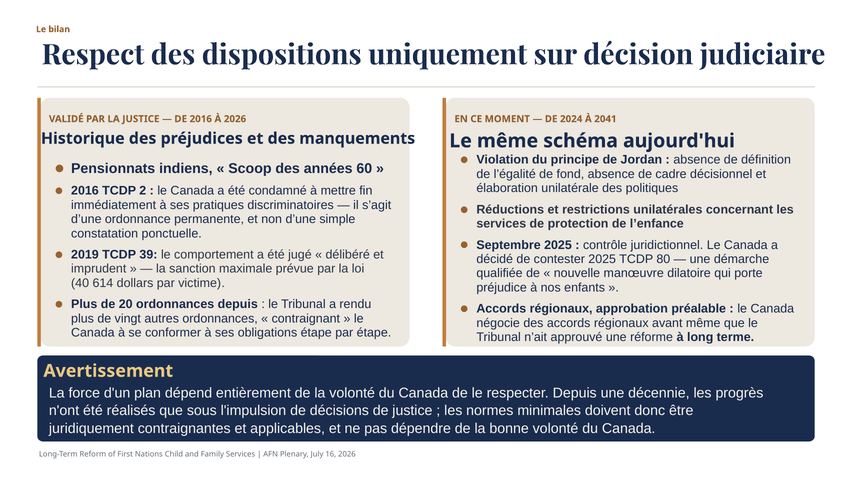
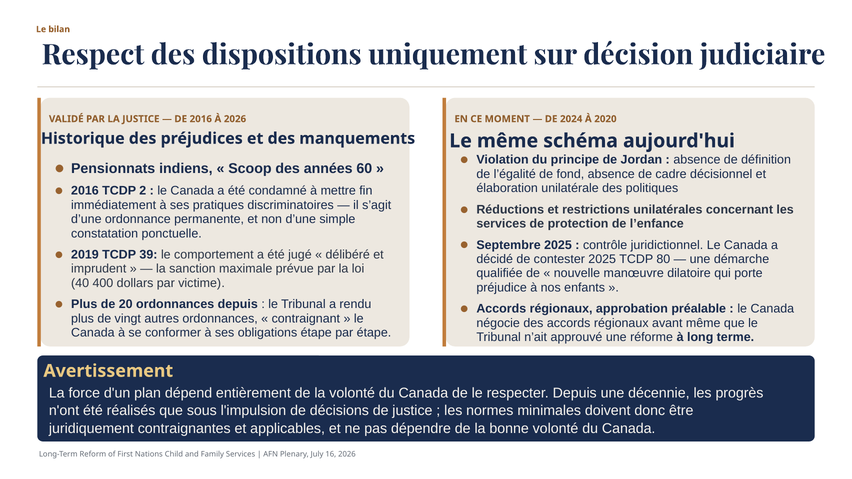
2041: 2041 -> 2020
614: 614 -> 400
